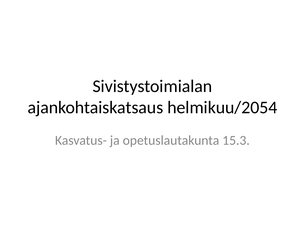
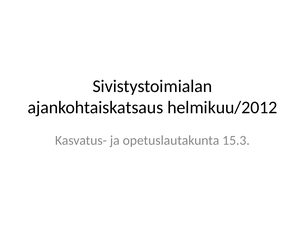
helmikuu/2054: helmikuu/2054 -> helmikuu/2012
